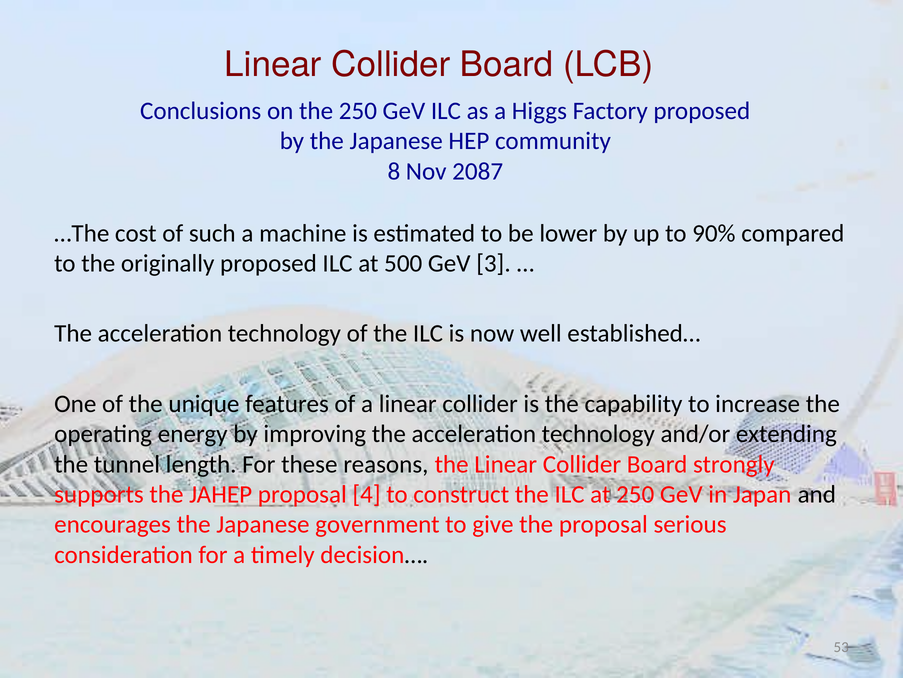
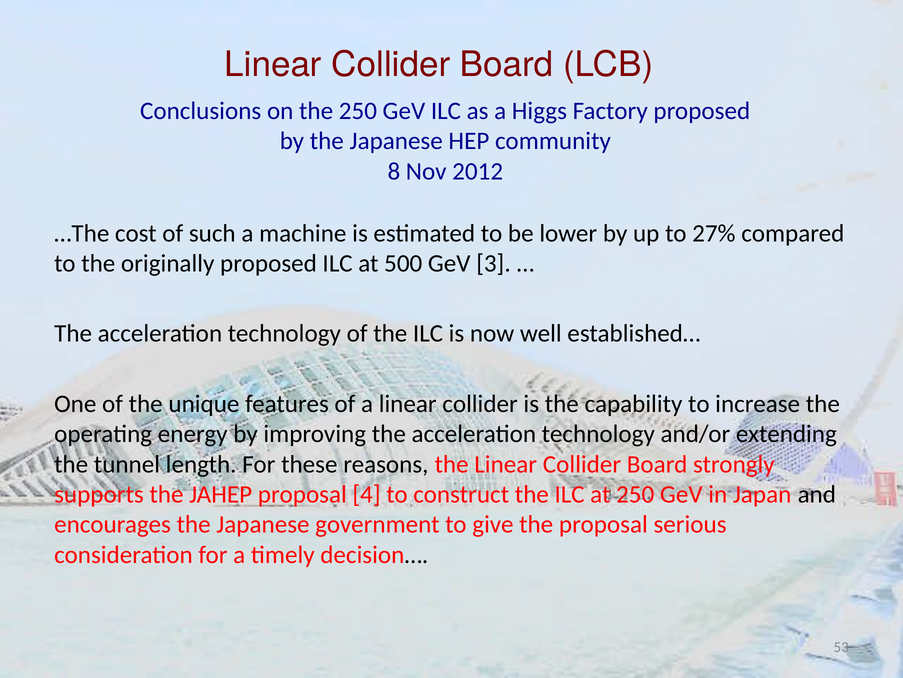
2087: 2087 -> 2012
90%: 90% -> 27%
